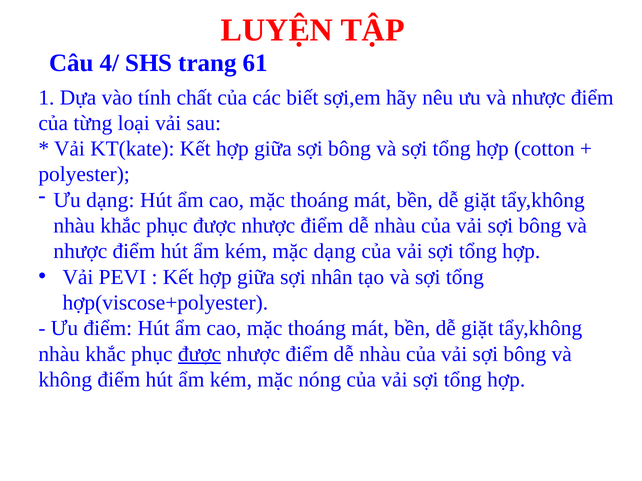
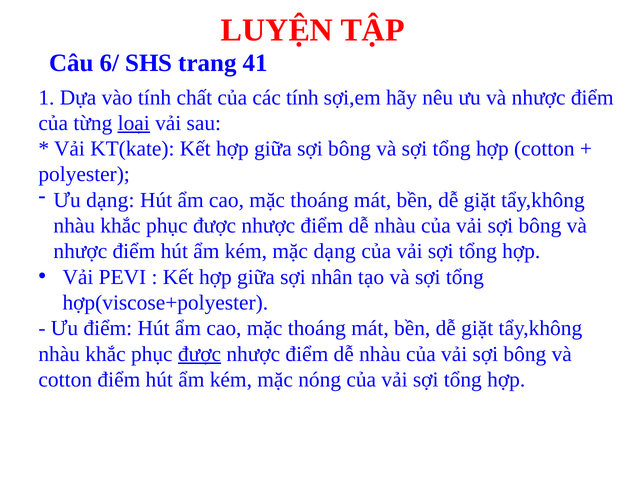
4/: 4/ -> 6/
61: 61 -> 41
các biết: biết -> tính
loại underline: none -> present
không at (65, 380): không -> cotton
